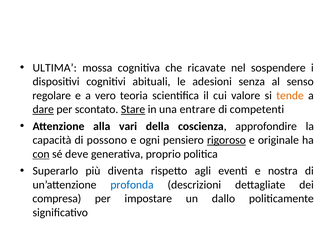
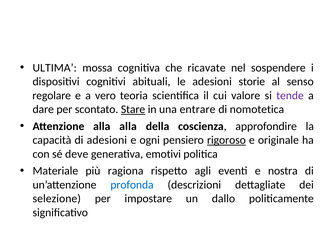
senza: senza -> storie
tende colour: orange -> purple
dare underline: present -> none
competenti: competenti -> nomotetica
alla vari: vari -> alla
di possono: possono -> adesioni
con underline: present -> none
proprio: proprio -> emotivi
Superarlo: Superarlo -> Materiale
diventa: diventa -> ragiona
compresa: compresa -> selezione
